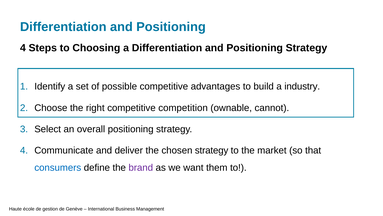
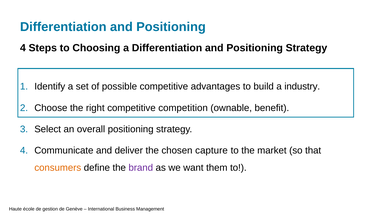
cannot: cannot -> benefit
chosen strategy: strategy -> capture
consumers colour: blue -> orange
